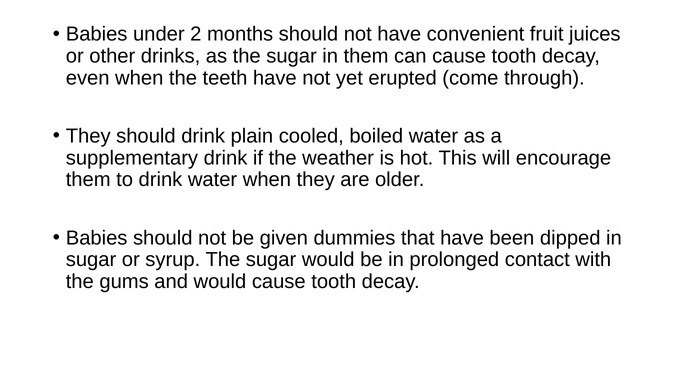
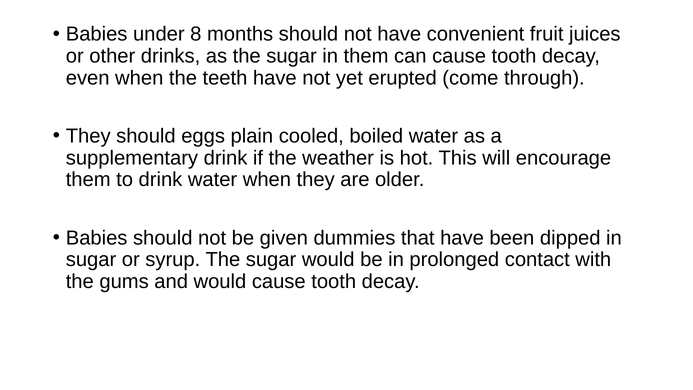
2: 2 -> 8
should drink: drink -> eggs
